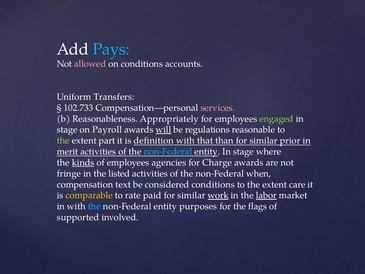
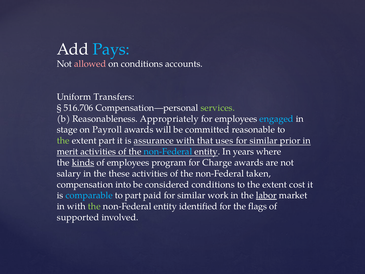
102.733: 102.733 -> 516.706
services colour: pink -> light green
engaged colour: light green -> light blue
will underline: present -> none
regulations: regulations -> committed
definition: definition -> assurance
than: than -> uses
entity In stage: stage -> years
agencies: agencies -> program
fringe: fringe -> salary
listed: listed -> these
when: when -> taken
text: text -> into
care: care -> cost
comparable colour: yellow -> light blue
to rate: rate -> part
work underline: present -> none
the at (94, 206) colour: light blue -> light green
purposes: purposes -> identified
